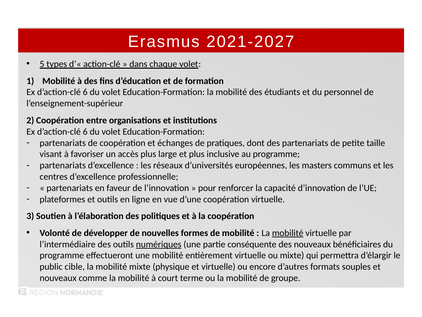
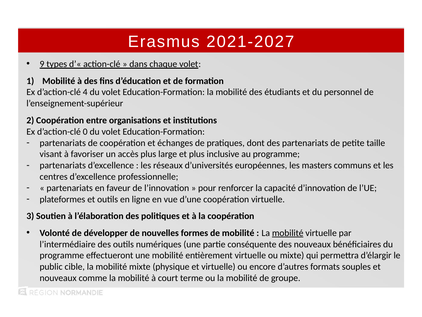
5: 5 -> 9
6 at (85, 92): 6 -> 4
6 at (85, 131): 6 -> 0
numériques underline: present -> none
